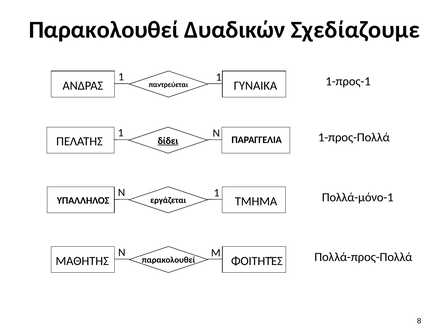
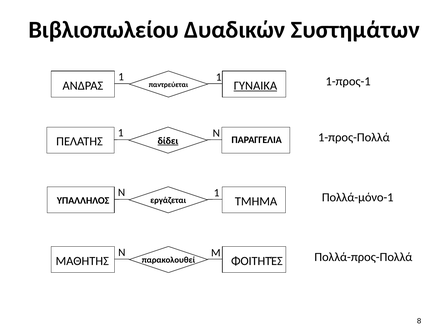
Παρακολουθεί at (104, 30): Παρακολουθεί -> Βιβλιοπωλείου
Σχεδίαζουμε: Σχεδίαζουμε -> Συστημάτων
ΓΥΝΑΙΚΑ underline: none -> present
